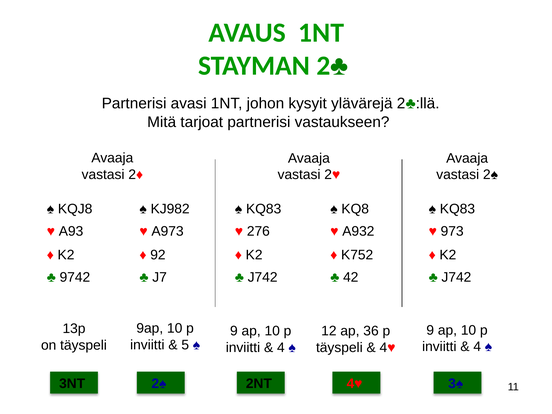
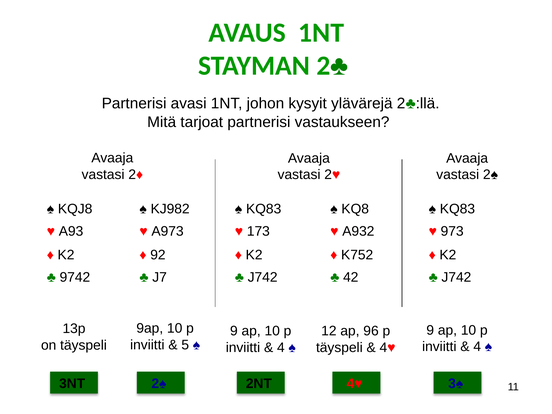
276: 276 -> 173
36: 36 -> 96
